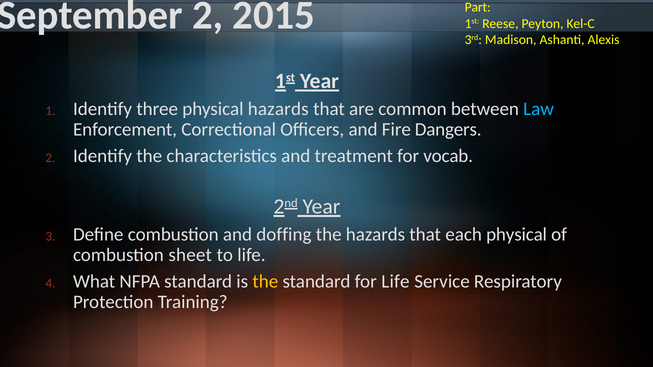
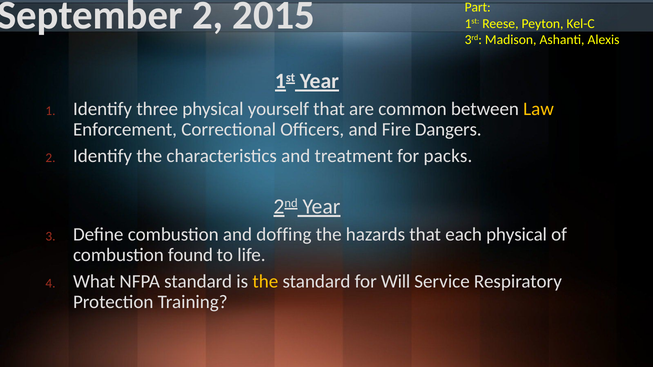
physical hazards: hazards -> yourself
Law colour: light blue -> yellow
vocab: vocab -> packs
sheet: sheet -> found
for Life: Life -> Will
